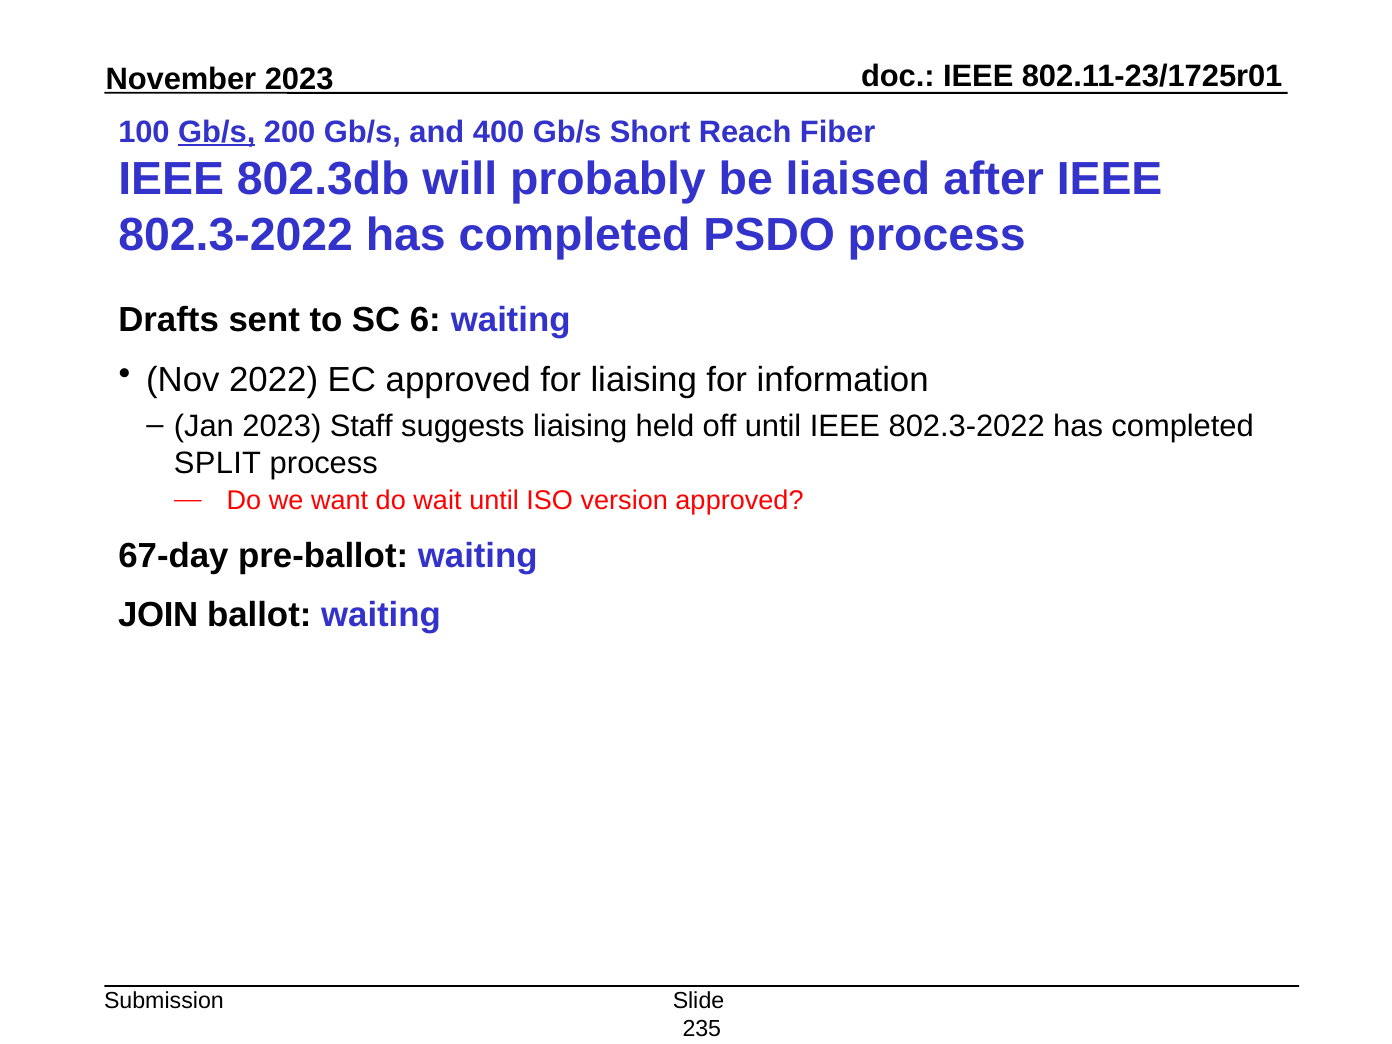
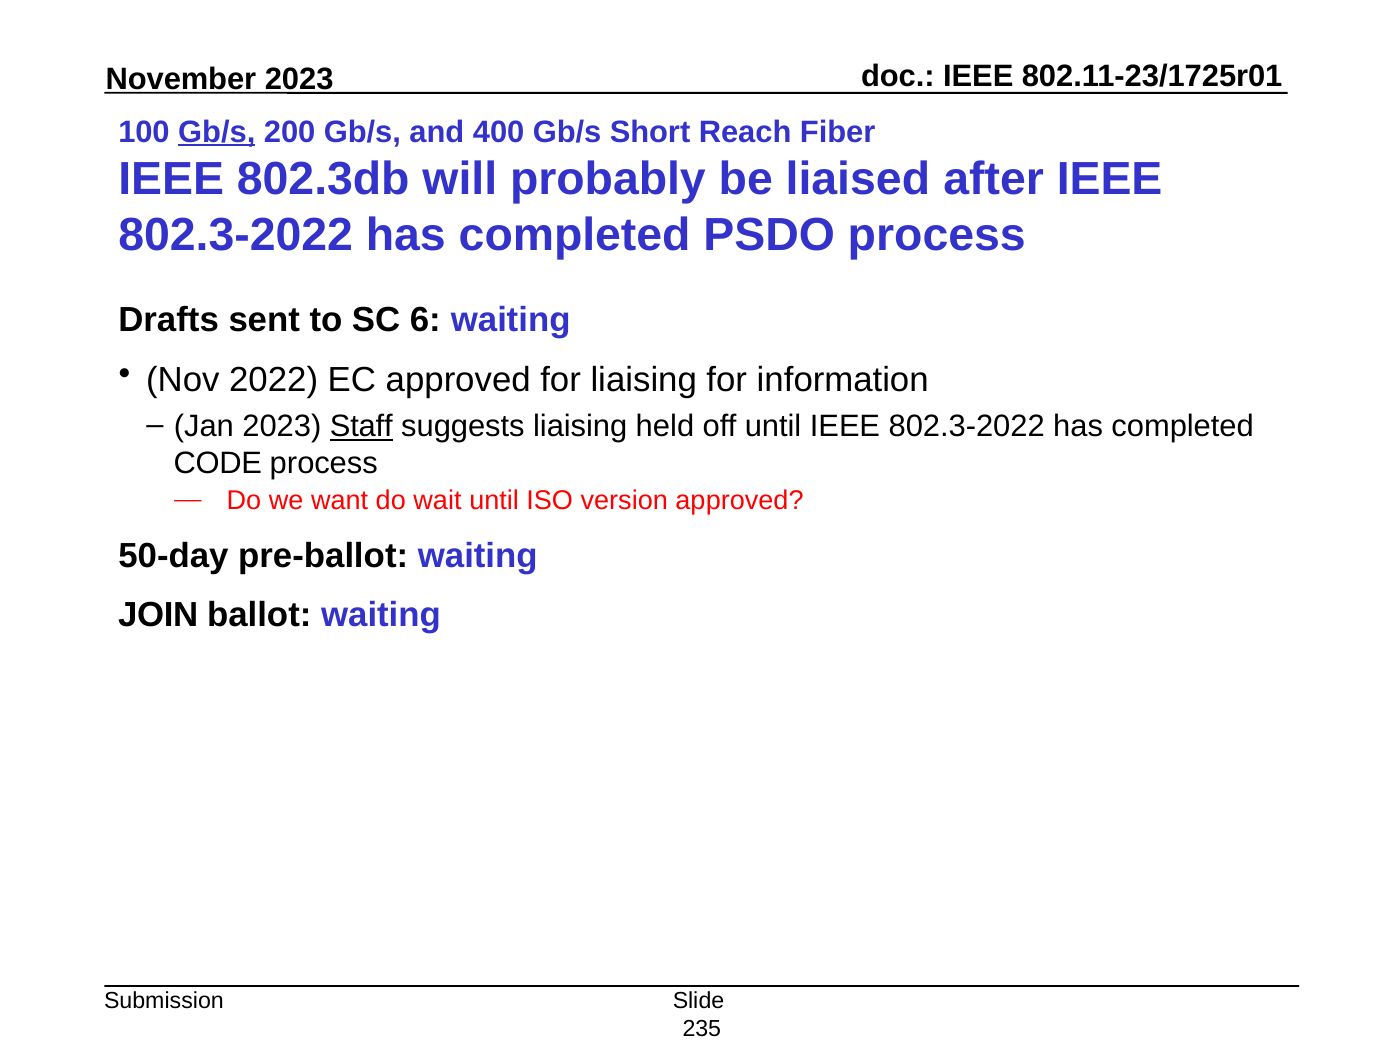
Staff underline: none -> present
SPLIT: SPLIT -> CODE
67-day: 67-day -> 50-day
